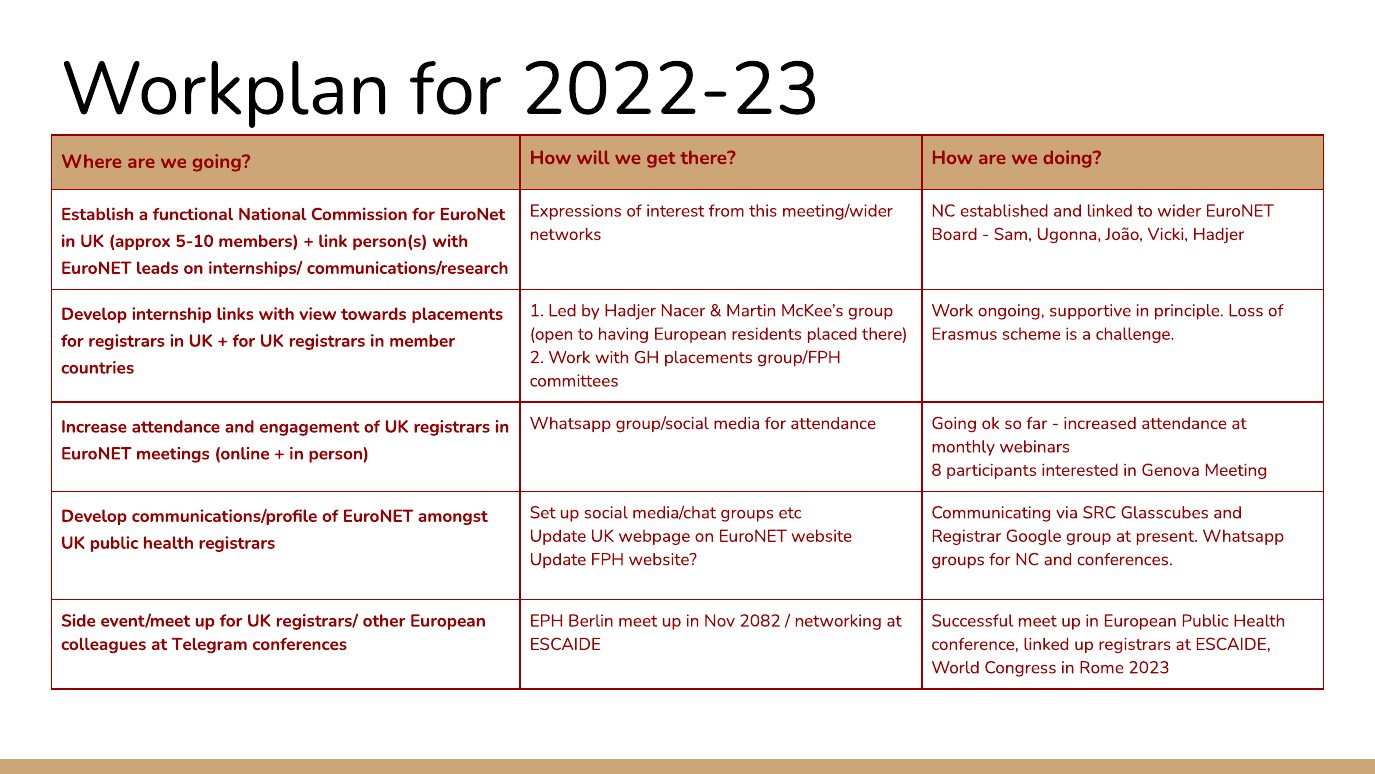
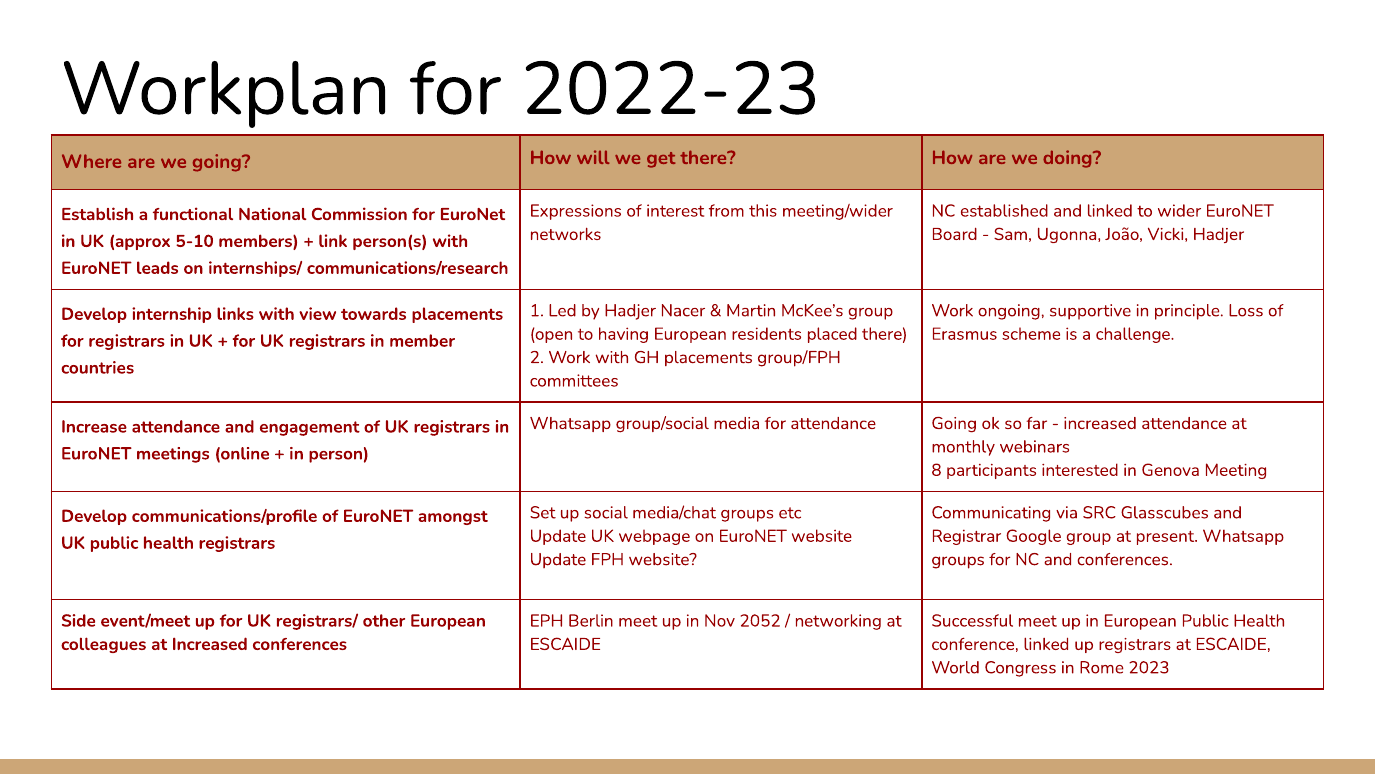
2082: 2082 -> 2052
at Telegram: Telegram -> Increased
